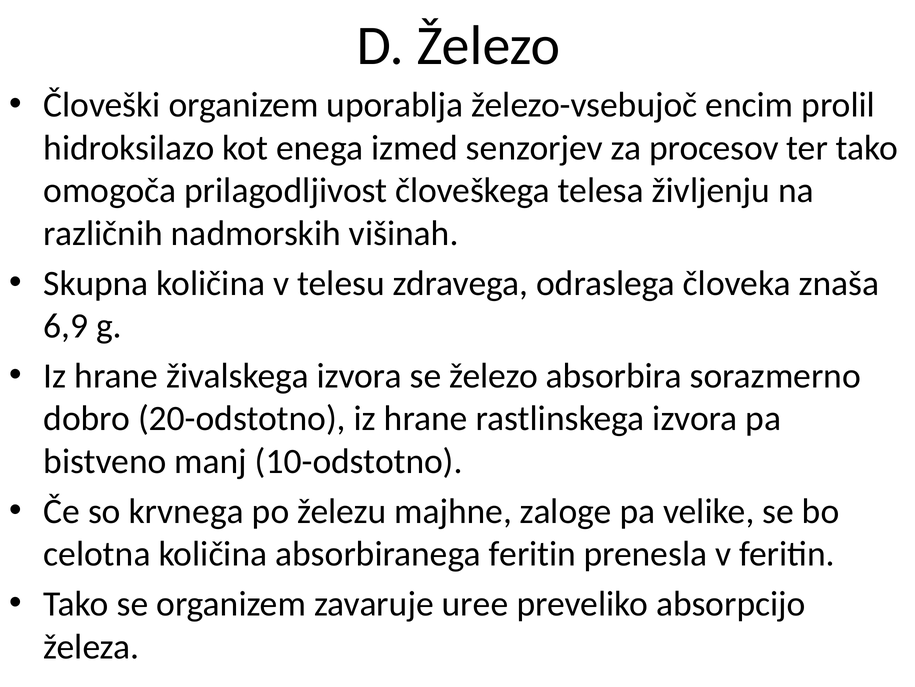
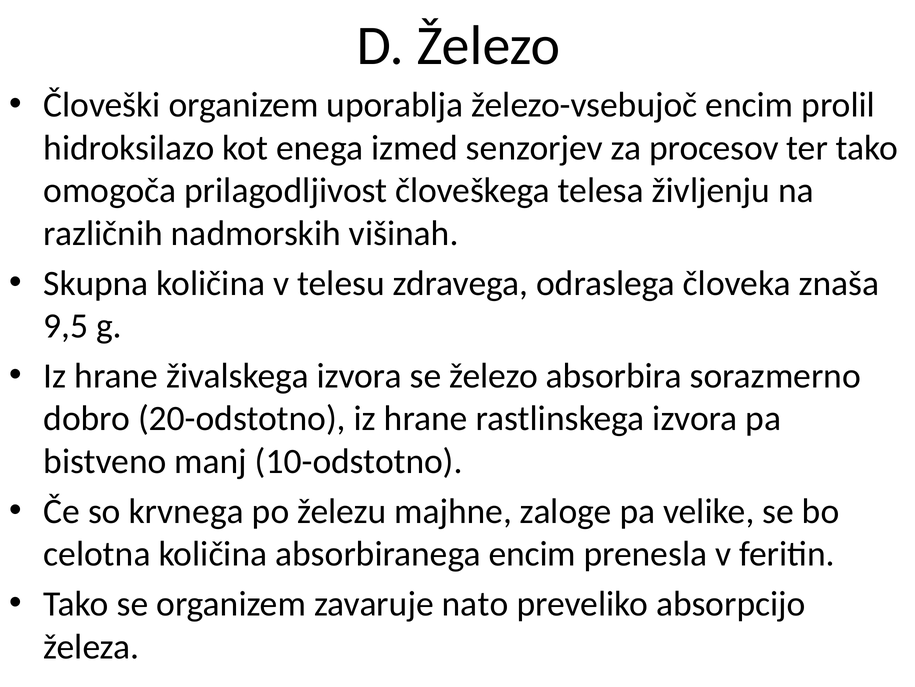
6,9: 6,9 -> 9,5
absorbiranega feritin: feritin -> encim
uree: uree -> nato
